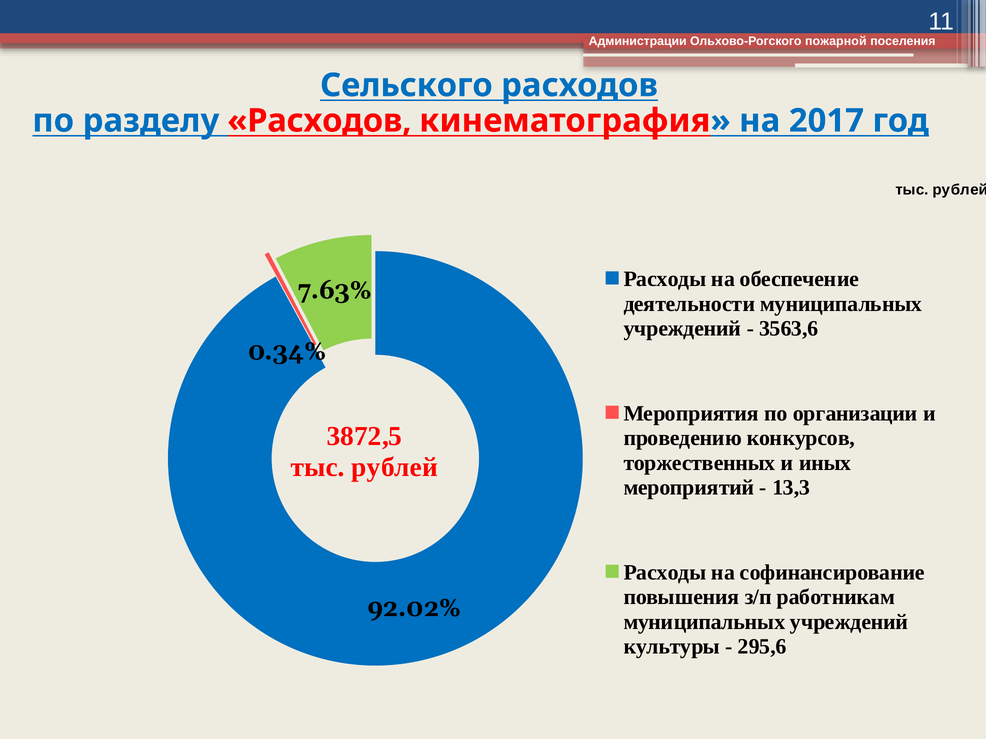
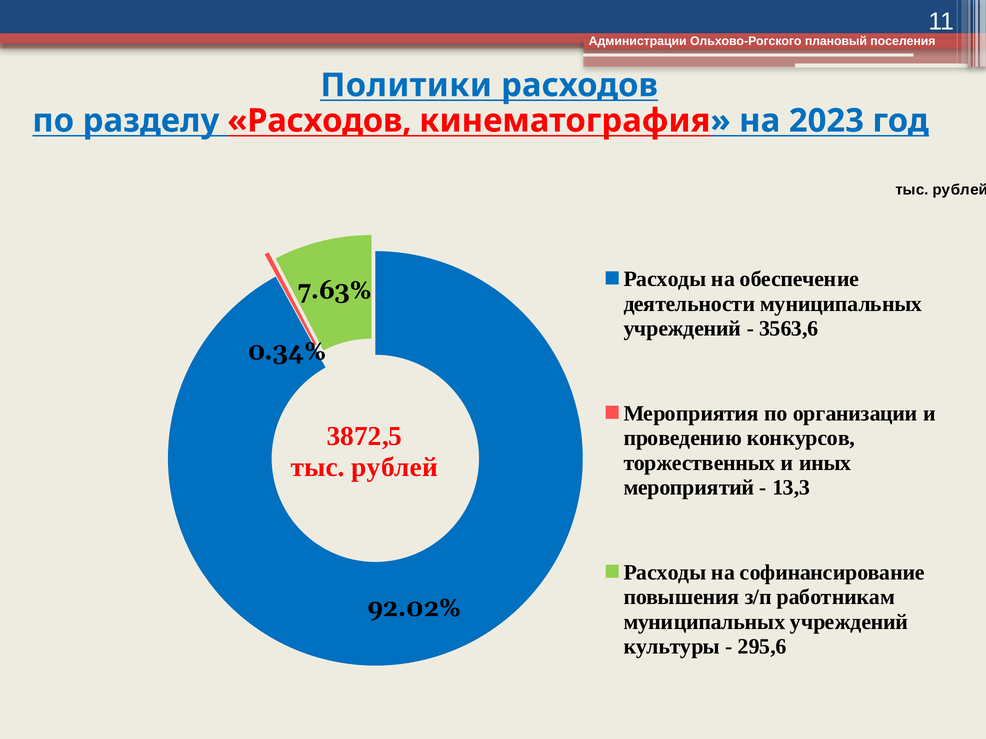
пожарной: пожарной -> плановый
Сельского: Сельского -> Политики
2017: 2017 -> 2023
